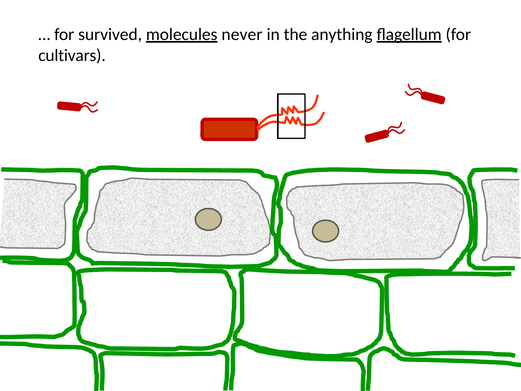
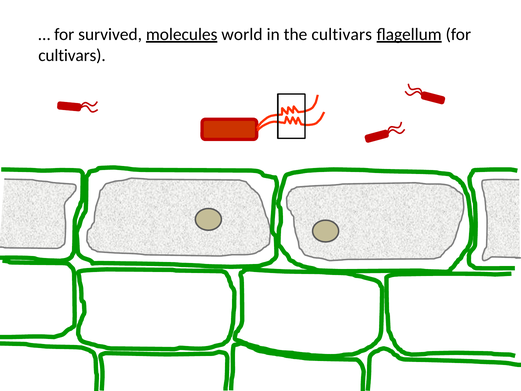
never: never -> world
the anything: anything -> cultivars
